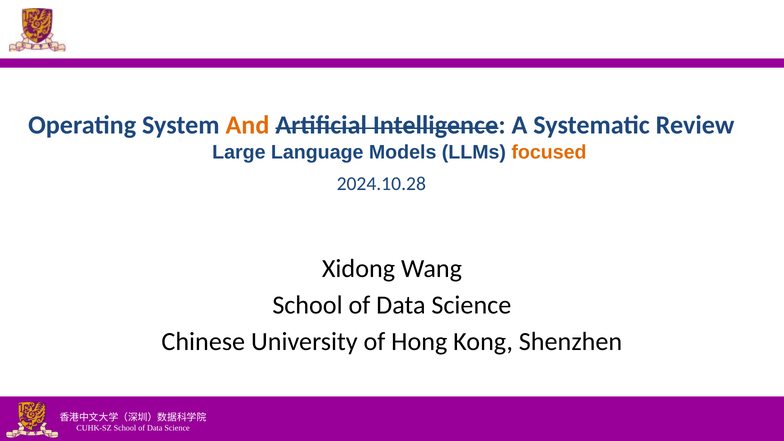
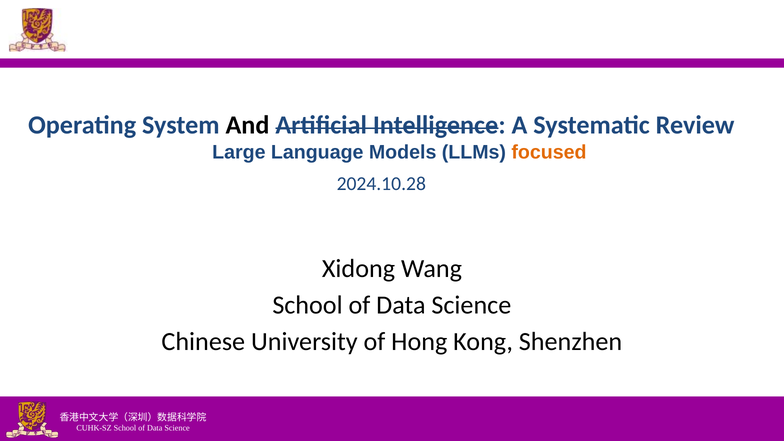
And colour: orange -> black
